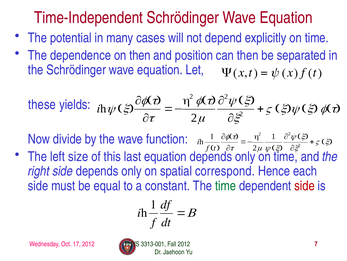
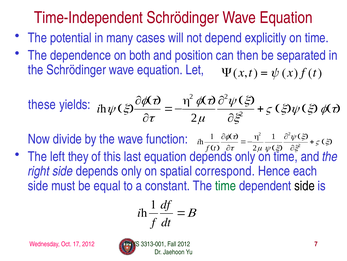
on then: then -> both
size: size -> they
side at (305, 185) colour: red -> black
